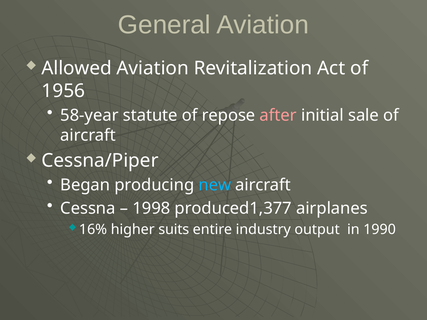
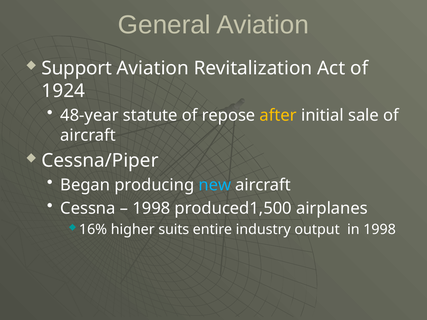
Allowed: Allowed -> Support
1956: 1956 -> 1924
58-year: 58-year -> 48-year
after colour: pink -> yellow
produced1,377: produced1,377 -> produced1,500
in 1990: 1990 -> 1998
